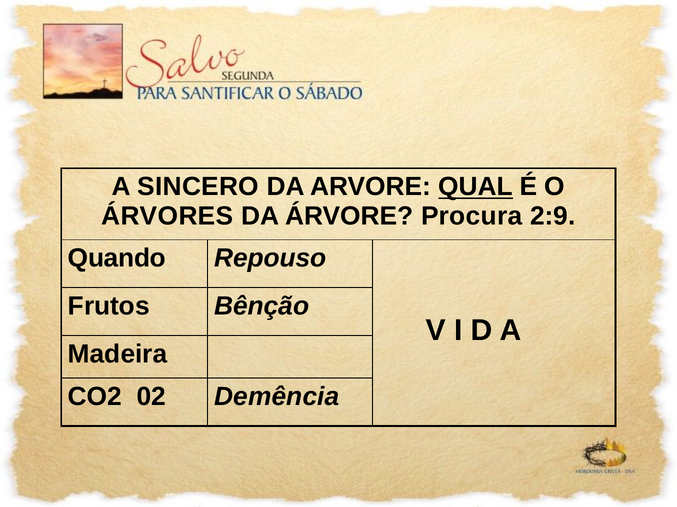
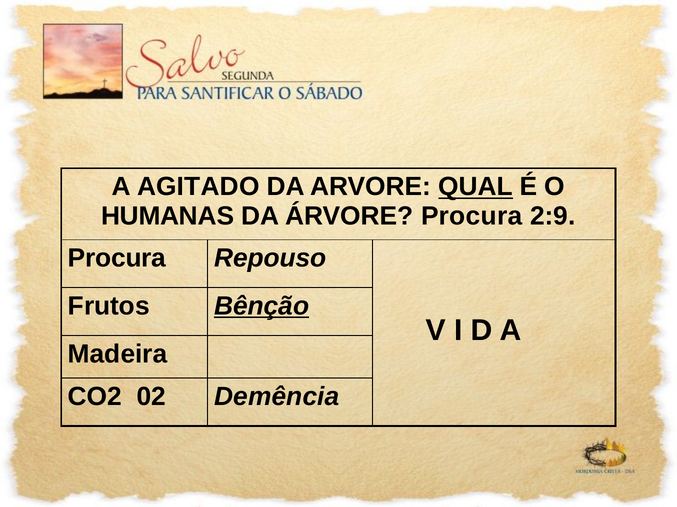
SINCERO: SINCERO -> AGITADO
ÁRVORES: ÁRVORES -> HUMANAS
Quando at (117, 259): Quando -> Procura
Bênção underline: none -> present
